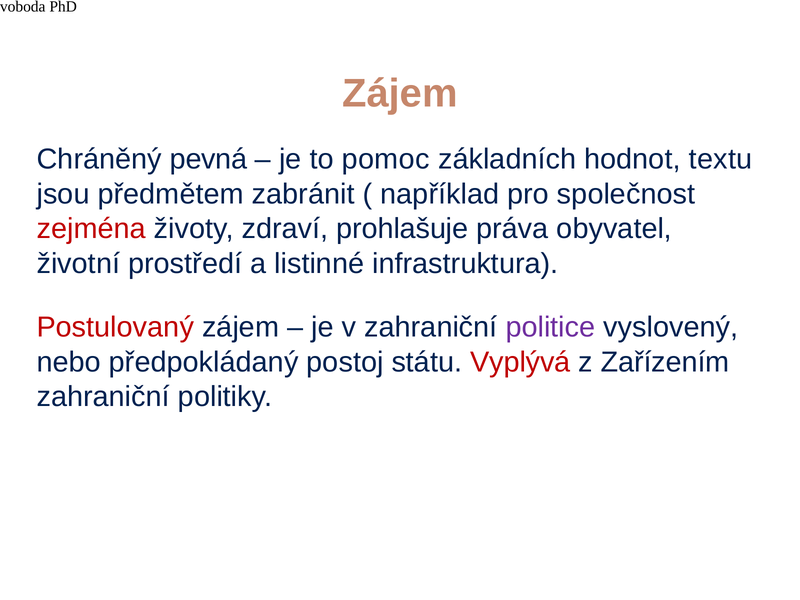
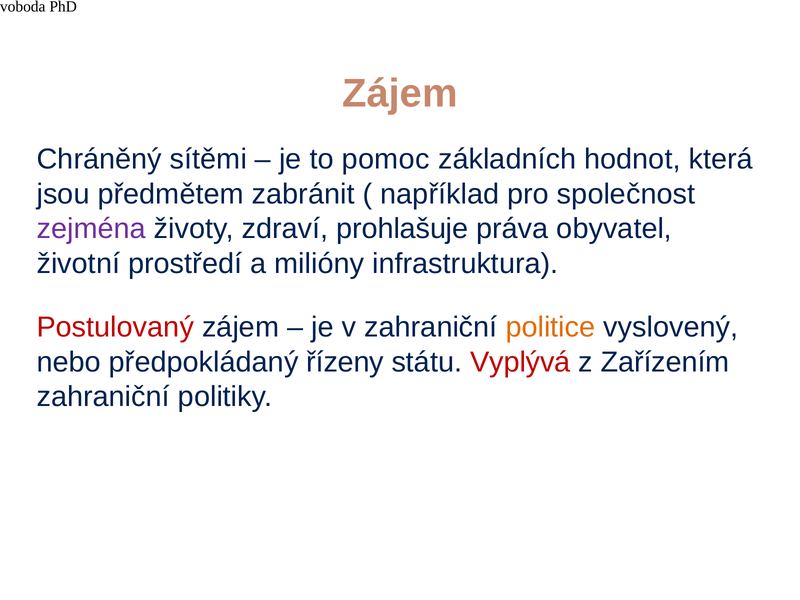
pevná: pevná -> sítěmi
textu: textu -> která
zejména colour: red -> purple
listinné: listinné -> milióny
politice colour: purple -> orange
postoj: postoj -> řízeny
